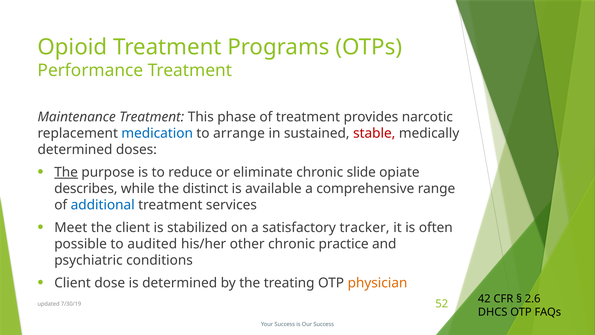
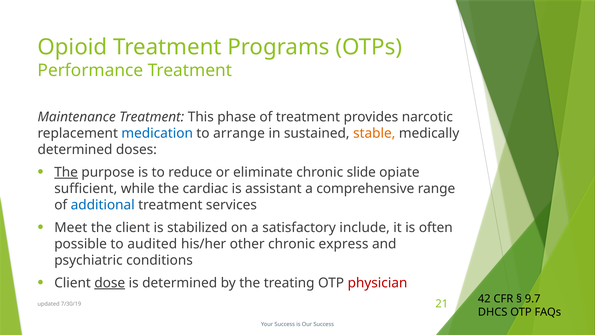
stable colour: red -> orange
describes: describes -> sufficient
distinct: distinct -> cardiac
available: available -> assistant
tracker: tracker -> include
practice: practice -> express
dose underline: none -> present
physician colour: orange -> red
2.6: 2.6 -> 9.7
52: 52 -> 21
